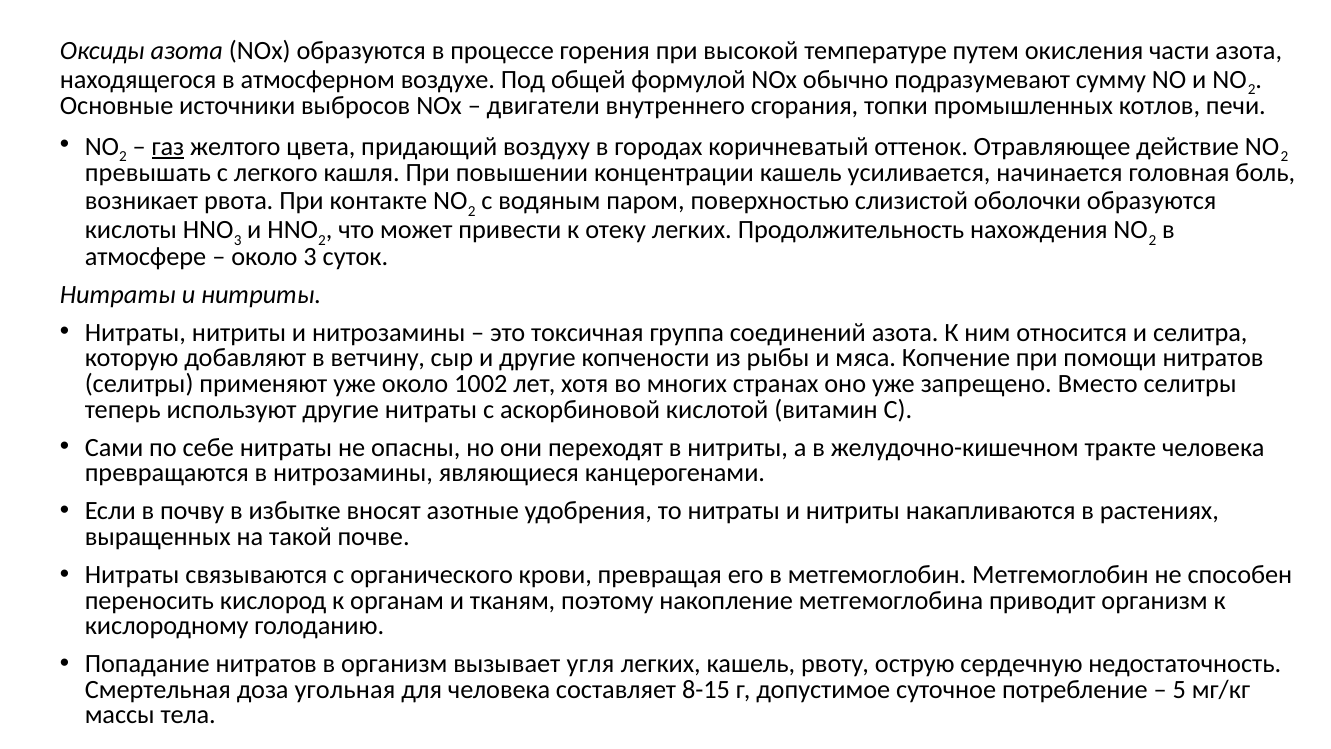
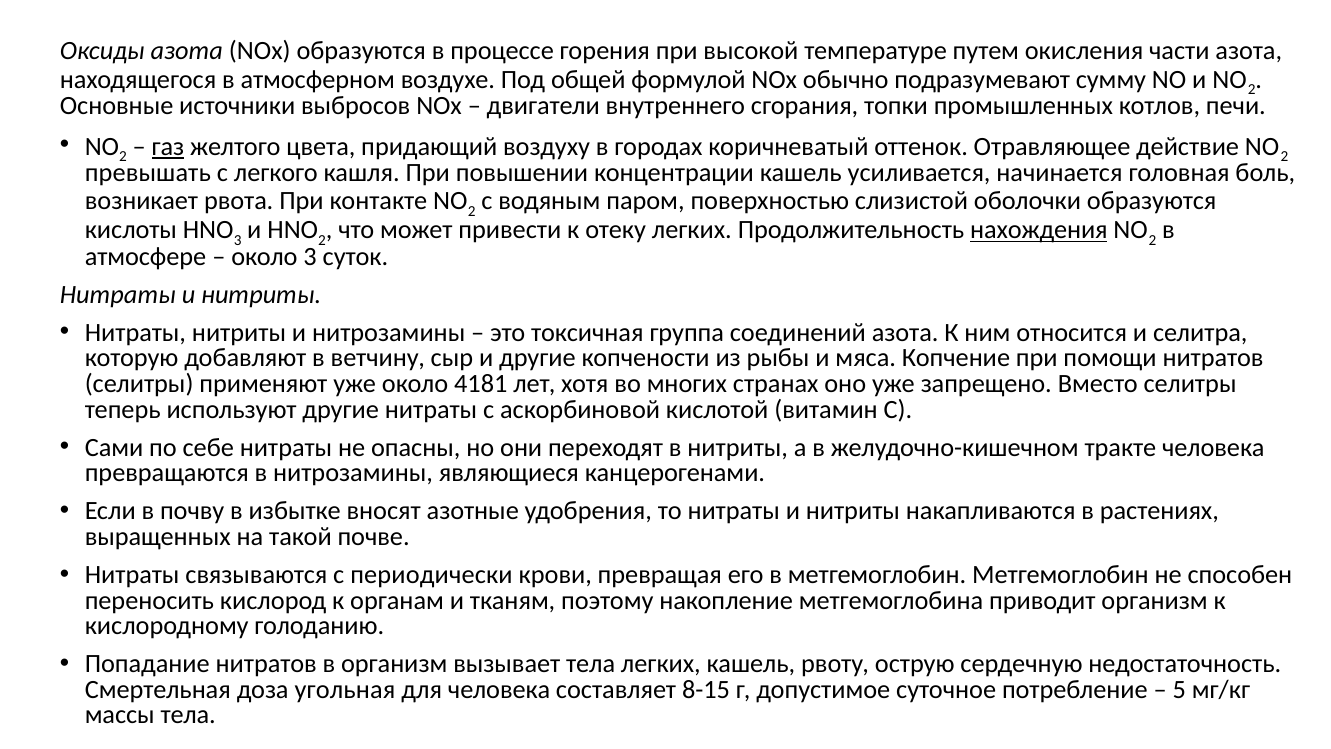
нахождения underline: none -> present
1002: 1002 -> 4181
органического: органического -> периодически
вызывает угля: угля -> тела
